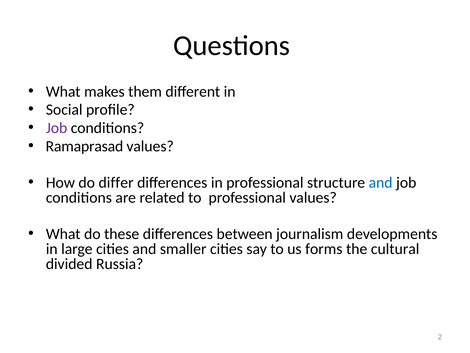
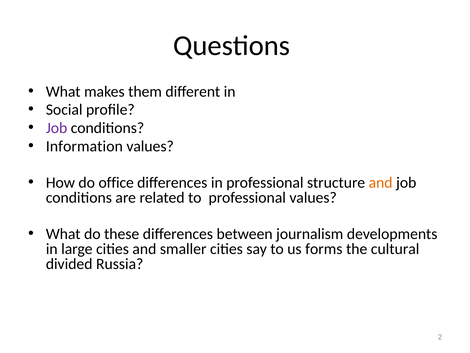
Ramaprasad: Ramaprasad -> Information
differ: differ -> office
and at (381, 182) colour: blue -> orange
